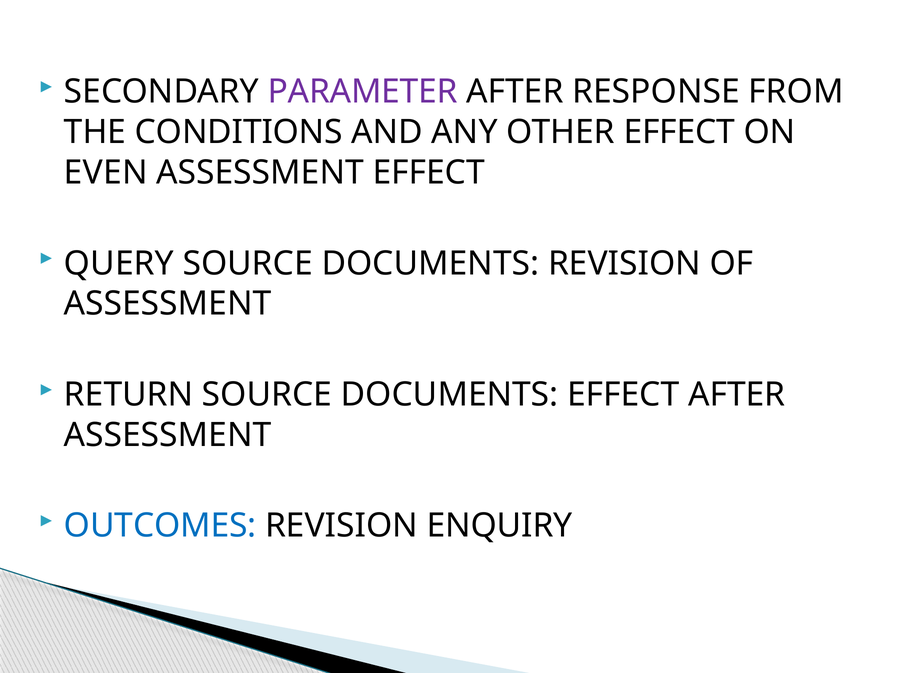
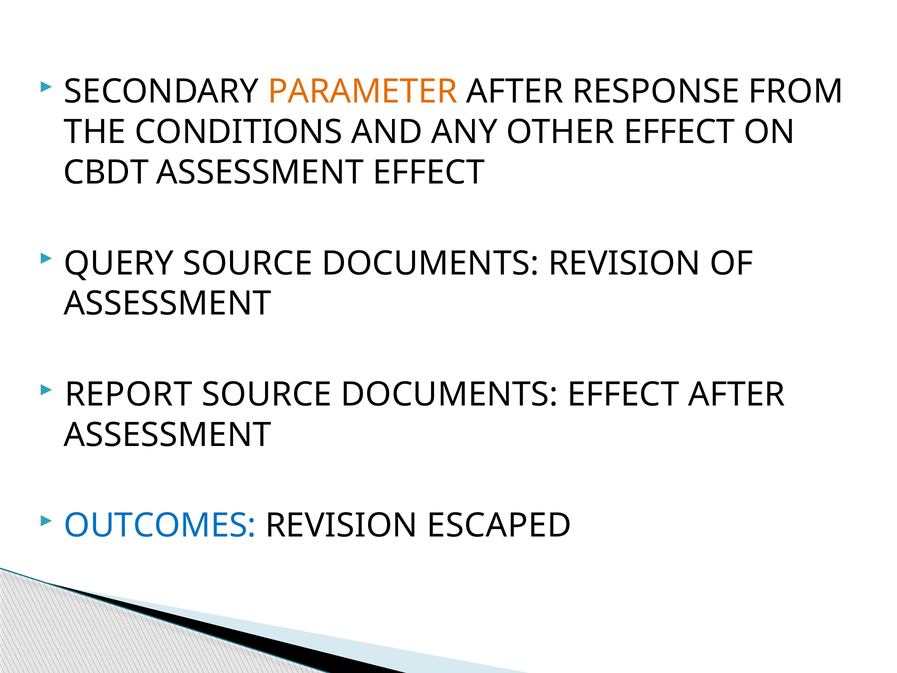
PARAMETER colour: purple -> orange
EVEN: EVEN -> CBDT
RETURN: RETURN -> REPORT
ENQUIRY: ENQUIRY -> ESCAPED
